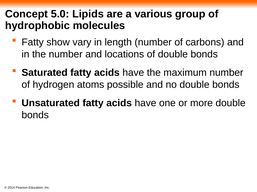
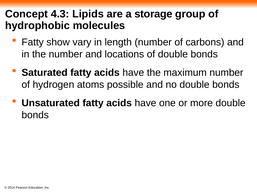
5.0: 5.0 -> 4.3
various: various -> storage
